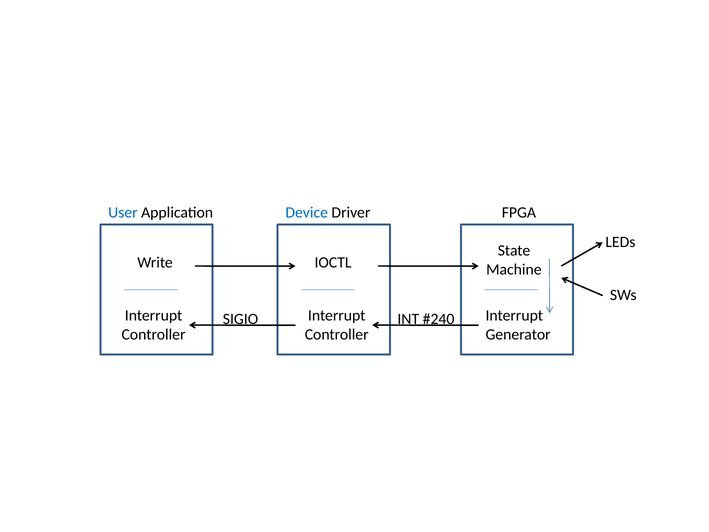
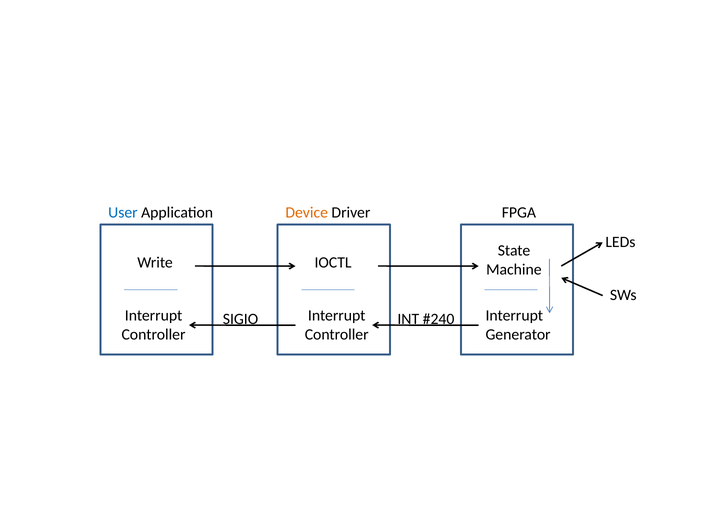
Device colour: blue -> orange
